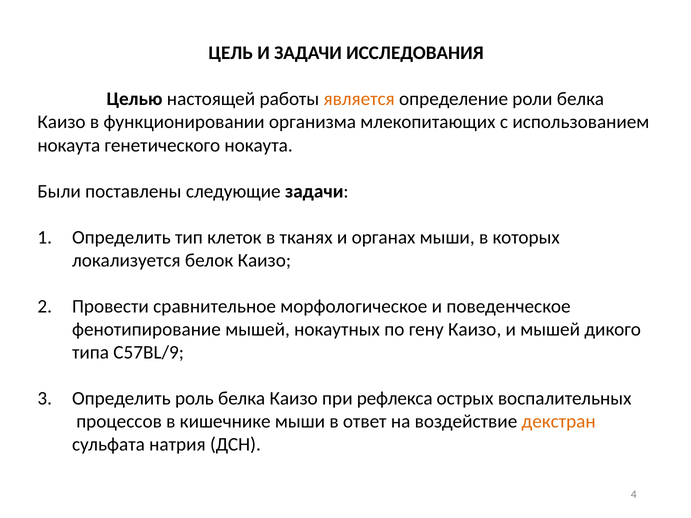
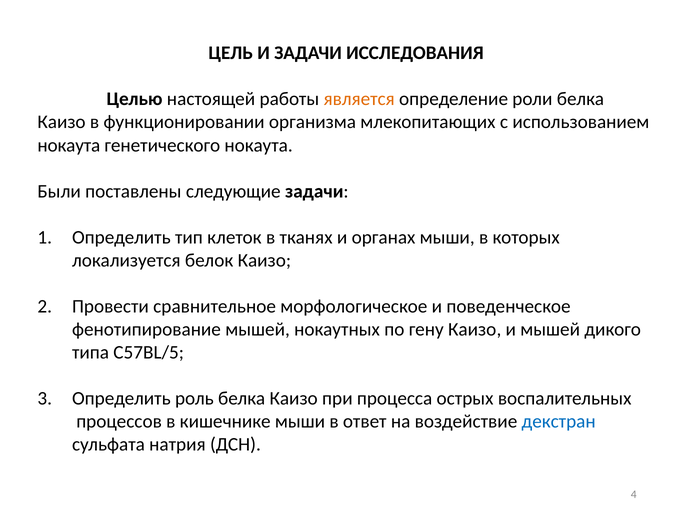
C57BL/9: C57BL/9 -> C57BL/5
рефлекса: рефлекса -> процесса
декстран colour: orange -> blue
